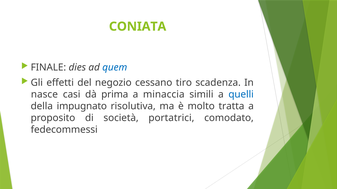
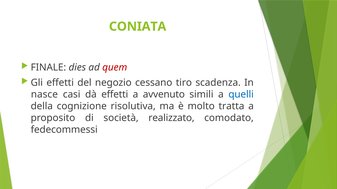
quem colour: blue -> red
dà prima: prima -> effetti
minaccia: minaccia -> avvenuto
impugnato: impugnato -> cognizione
portatrici: portatrici -> realizzato
